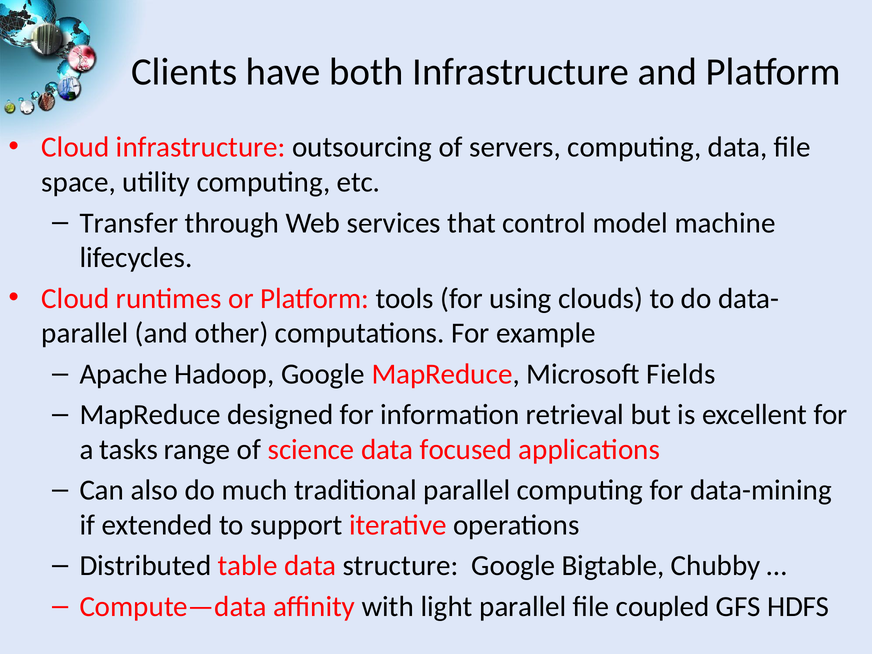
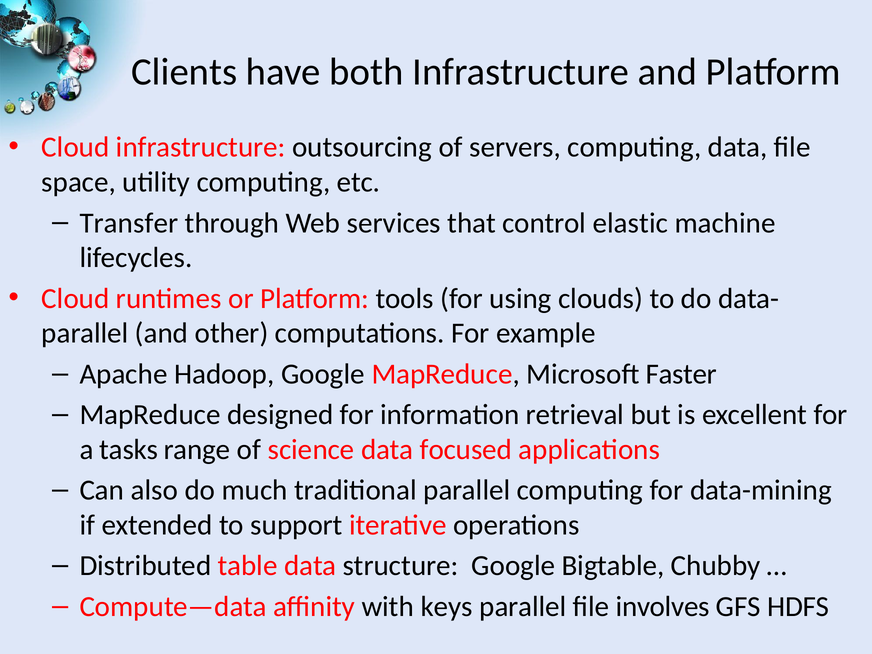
model: model -> elastic
Fields: Fields -> Faster
light: light -> keys
coupled: coupled -> involves
